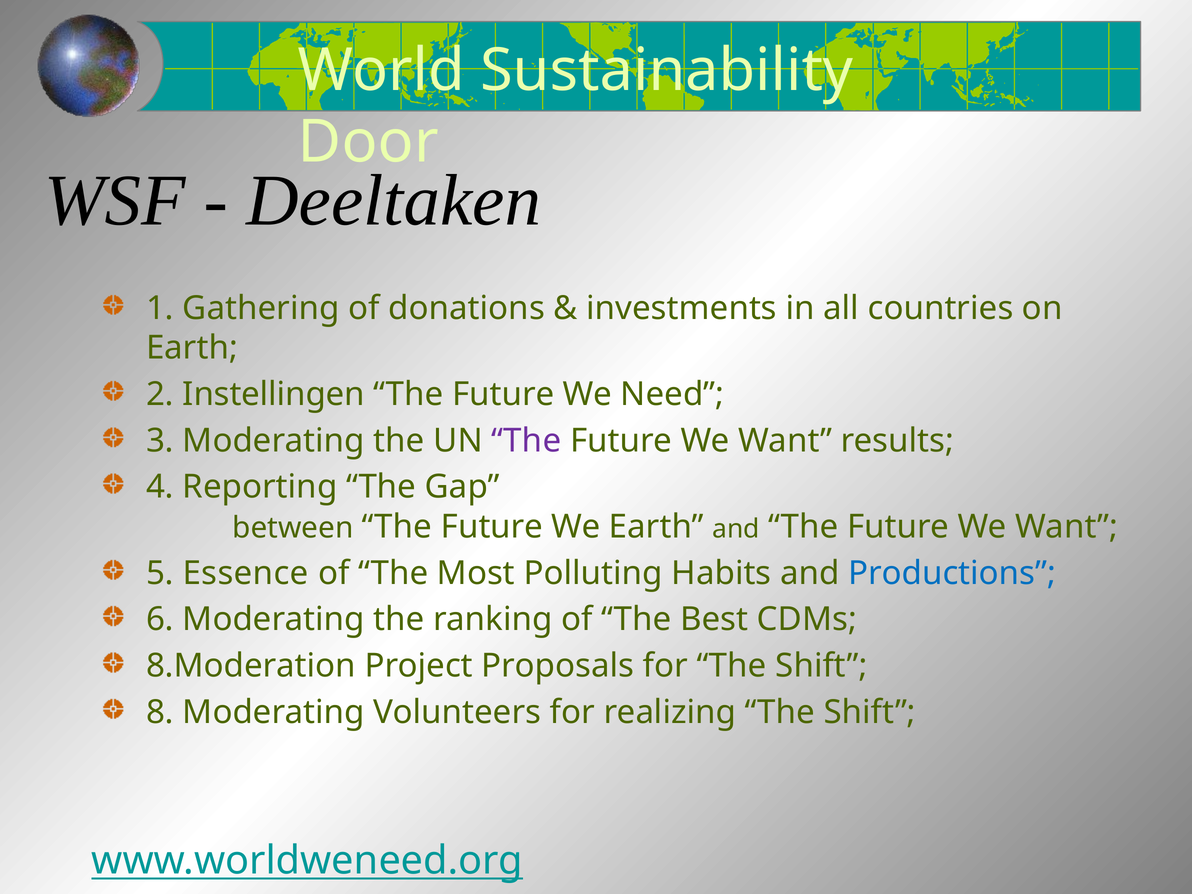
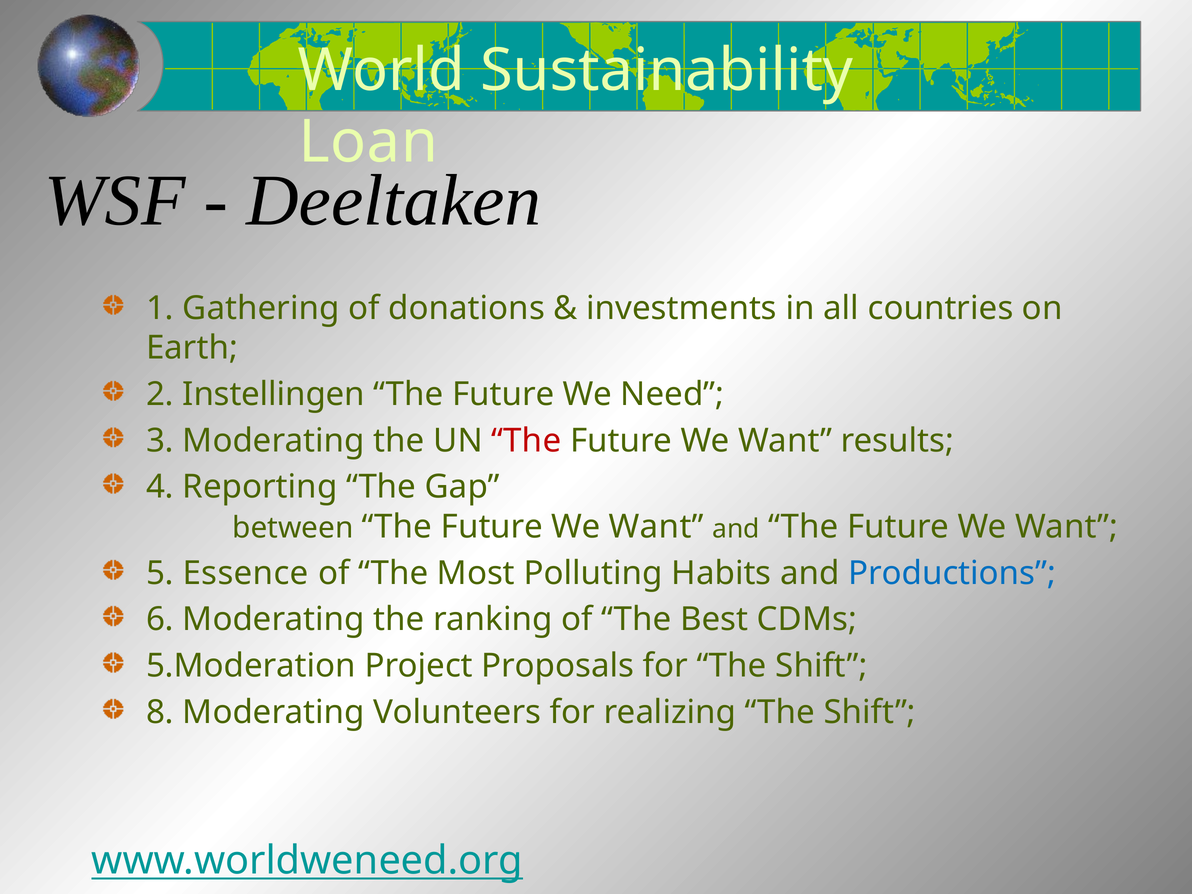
Door: Door -> Loan
The at (526, 441) colour: purple -> red
Earth at (656, 527): Earth -> Want
8.Moderation: 8.Moderation -> 5.Moderation
